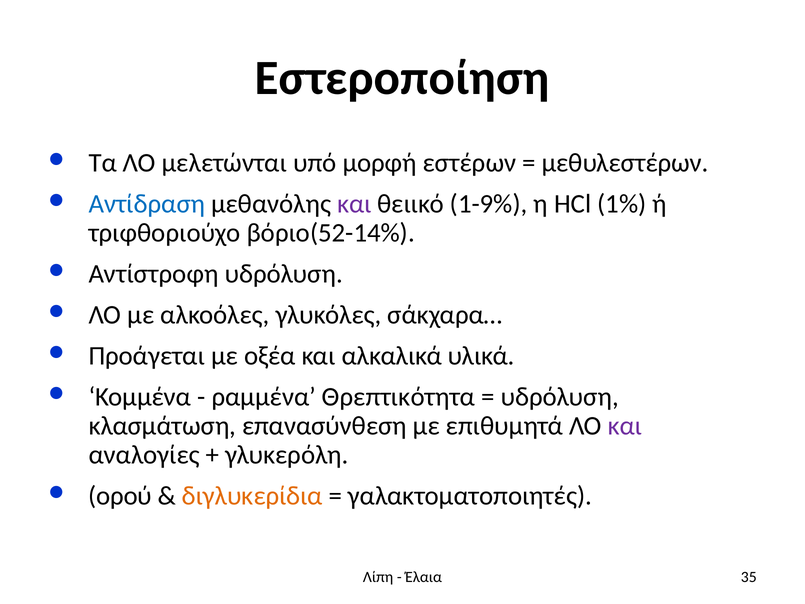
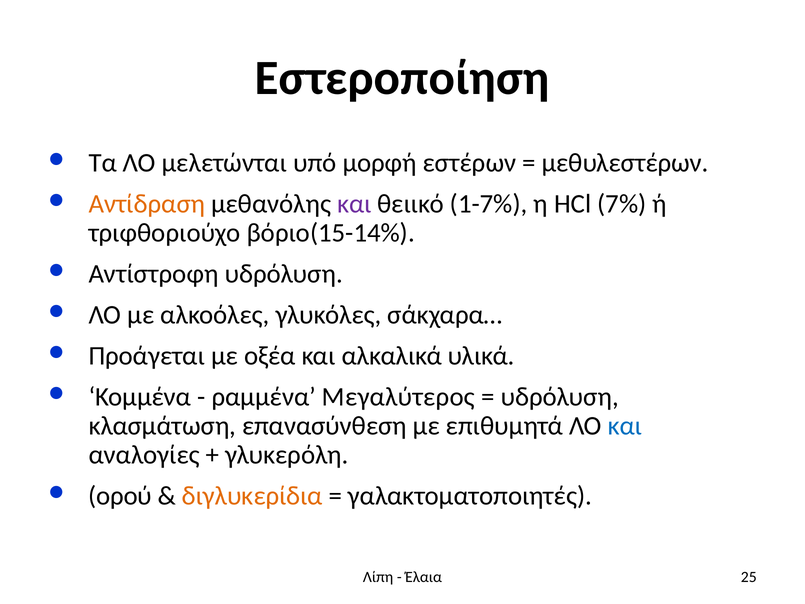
Αντίδραση colour: blue -> orange
1-9%: 1-9% -> 1-7%
1%: 1% -> 7%
βόριο(52-14%: βόριο(52-14% -> βόριο(15-14%
Θρεπτικότητα: Θρεπτικότητα -> Μεγαλύτερος
και at (625, 426) colour: purple -> blue
35: 35 -> 25
